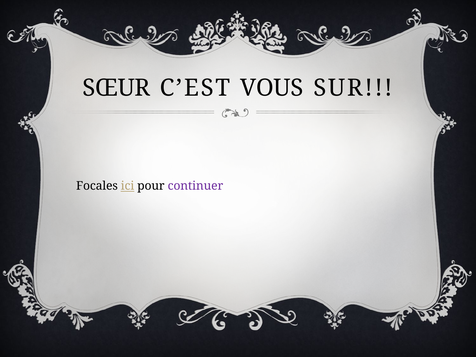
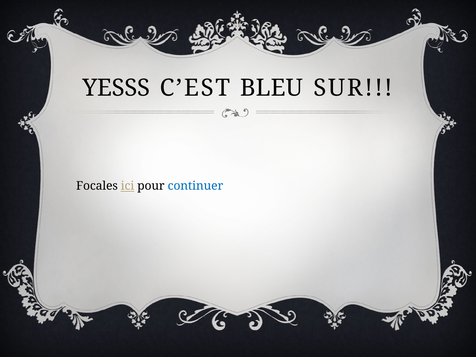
SŒUR: SŒUR -> YESSS
VOUS: VOUS -> BLEU
continuer colour: purple -> blue
